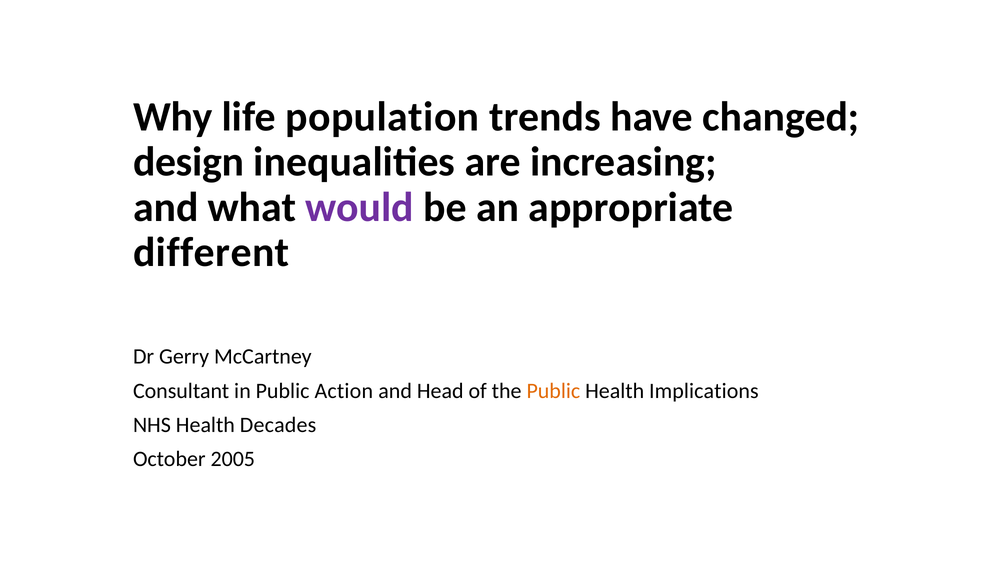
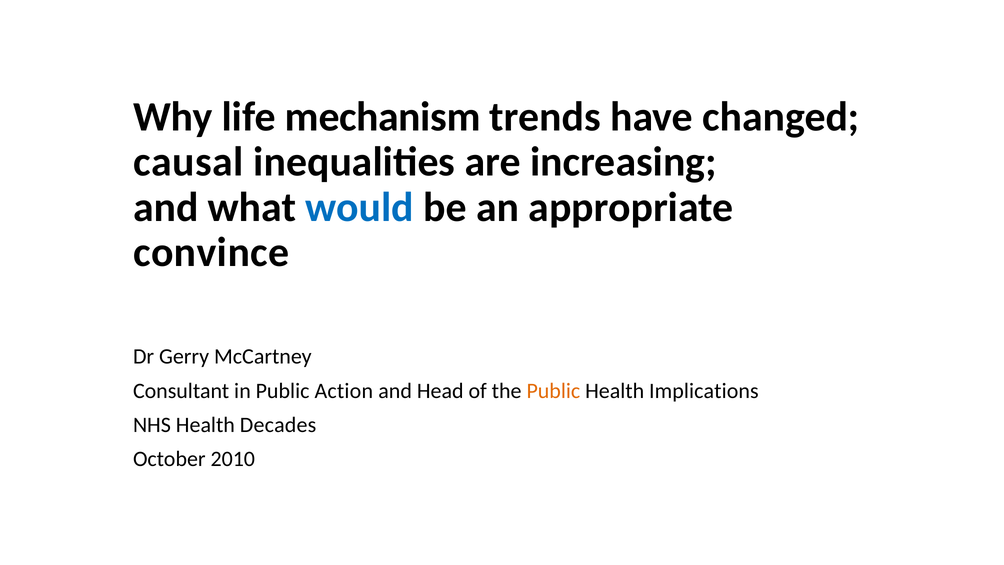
population: population -> mechanism
design: design -> causal
would colour: purple -> blue
different: different -> convince
2005: 2005 -> 2010
